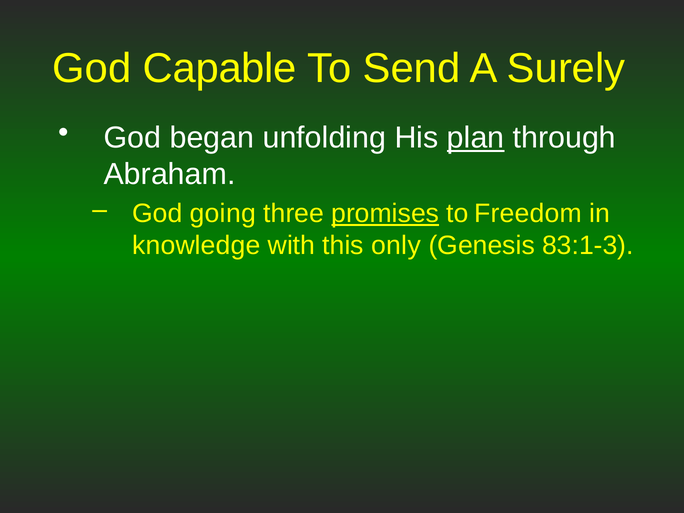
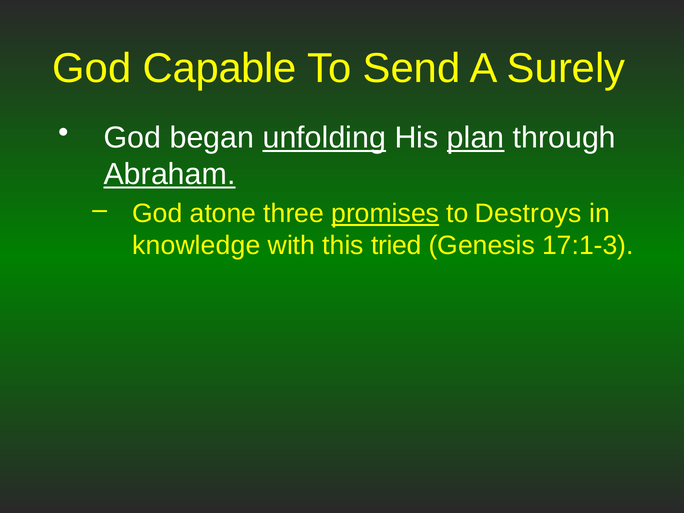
unfolding underline: none -> present
Abraham underline: none -> present
going: going -> atone
Freedom: Freedom -> Destroys
only: only -> tried
83:1-3: 83:1-3 -> 17:1-3
